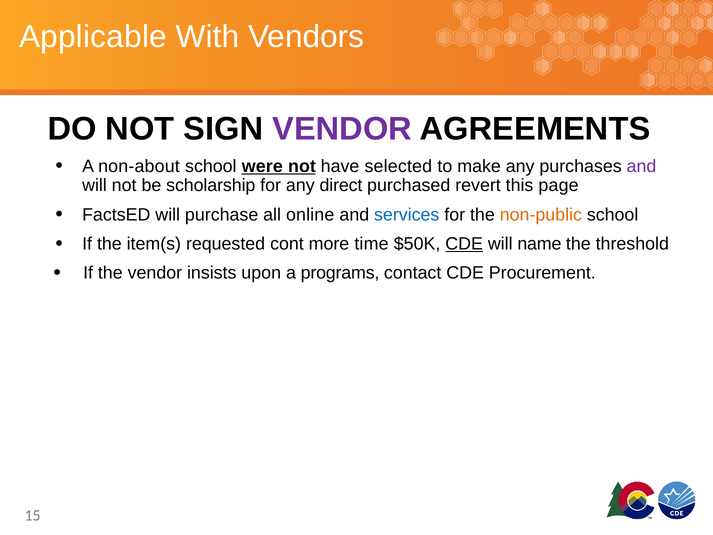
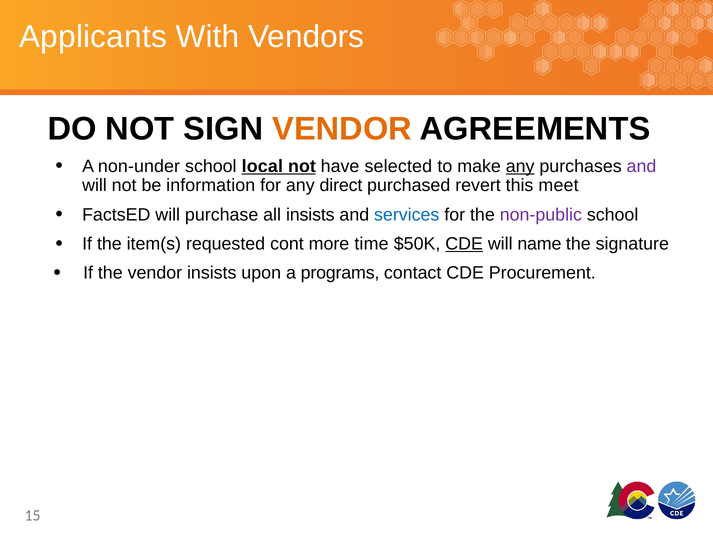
Applicable: Applicable -> Applicants
VENDOR at (342, 129) colour: purple -> orange
non-about: non-about -> non-under
were: were -> local
any at (520, 166) underline: none -> present
scholarship: scholarship -> information
page: page -> meet
all online: online -> insists
non-public colour: orange -> purple
threshold: threshold -> signature
